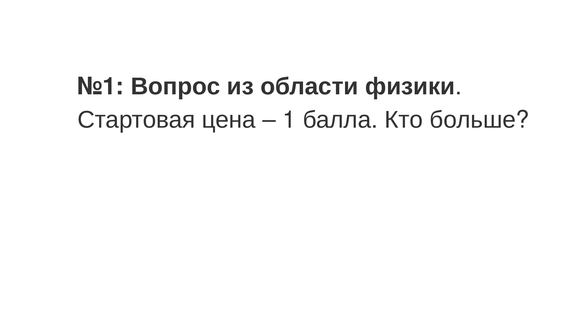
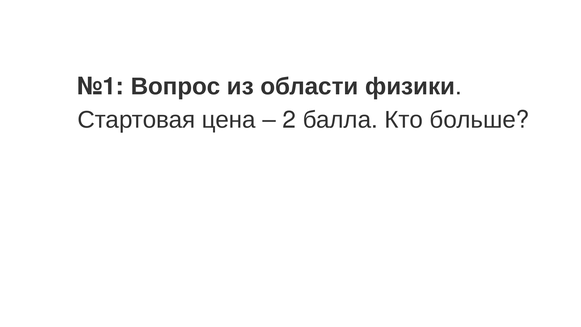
1: 1 -> 2
